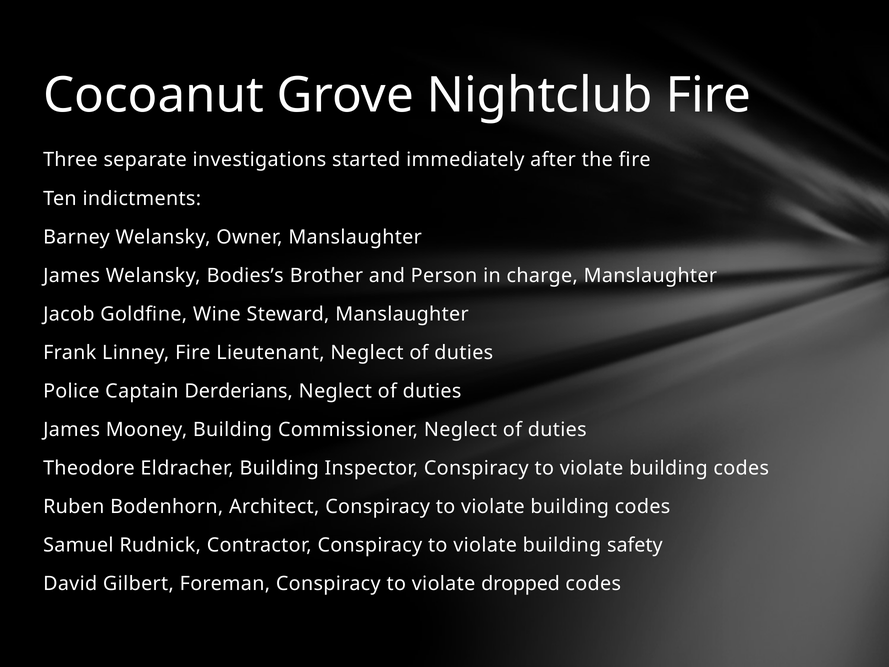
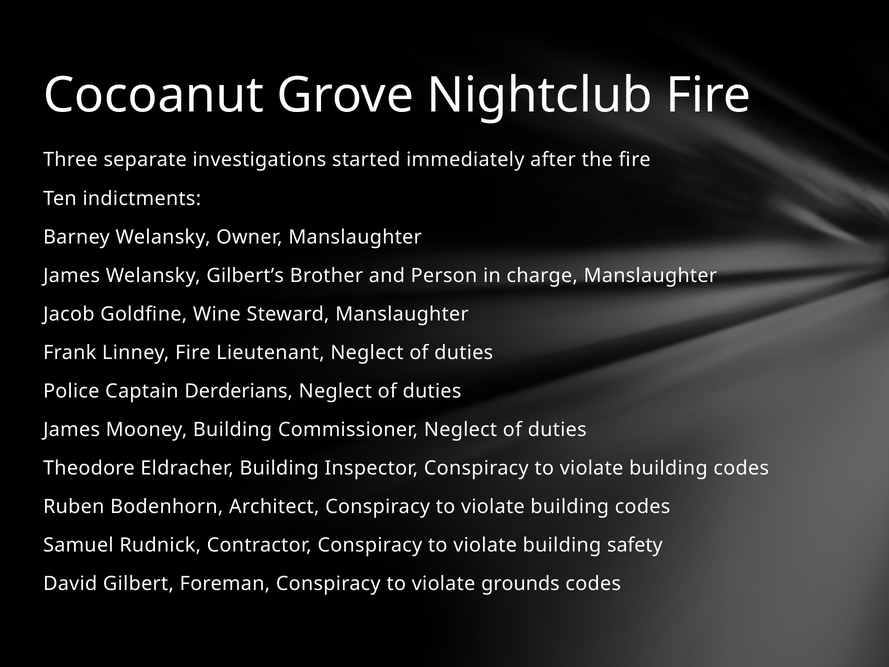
Bodies’s: Bodies’s -> Gilbert’s
dropped: dropped -> grounds
